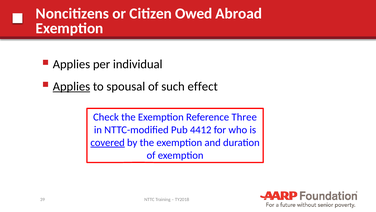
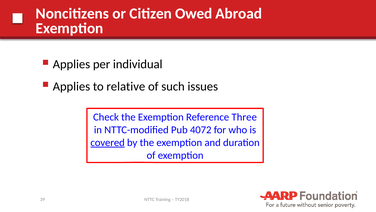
Applies at (71, 86) underline: present -> none
spousal: spousal -> relative
effect: effect -> issues
4412: 4412 -> 4072
